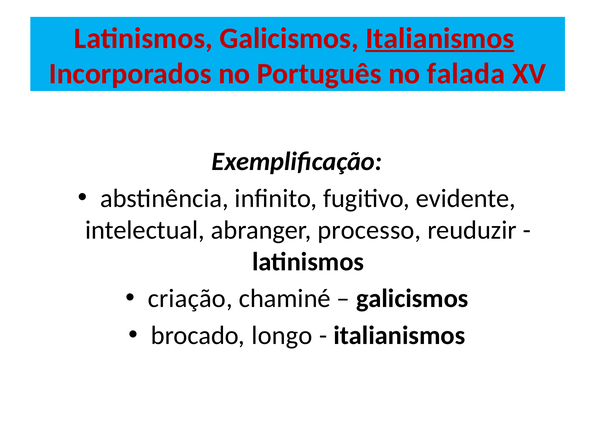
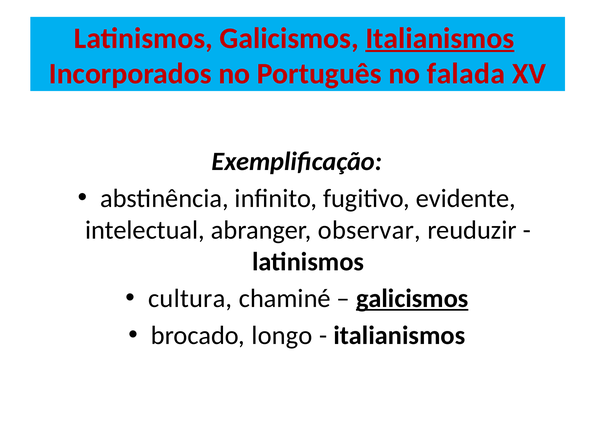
processo: processo -> observar
criação: criação -> cultura
galicismos at (412, 299) underline: none -> present
